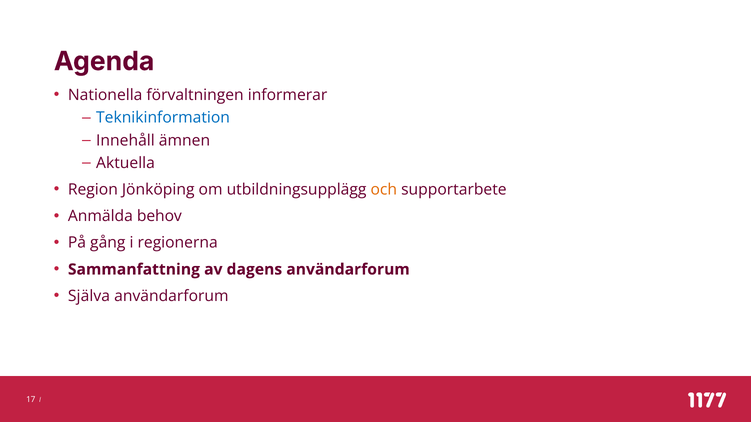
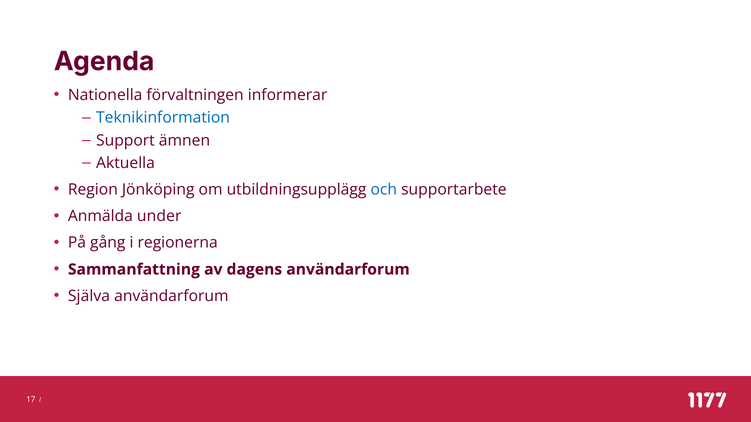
Innehåll: Innehåll -> Support
och colour: orange -> blue
behov: behov -> under
